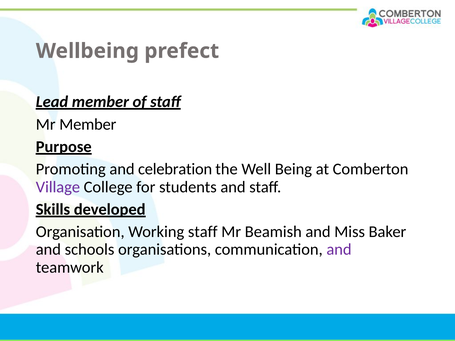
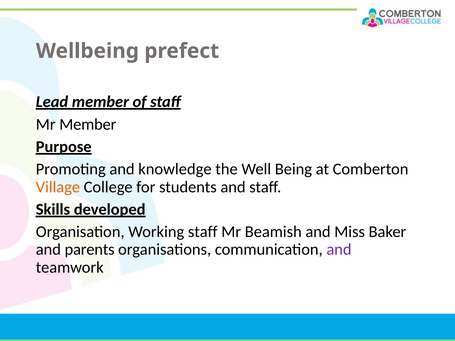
celebration: celebration -> knowledge
Village colour: purple -> orange
schools: schools -> parents
